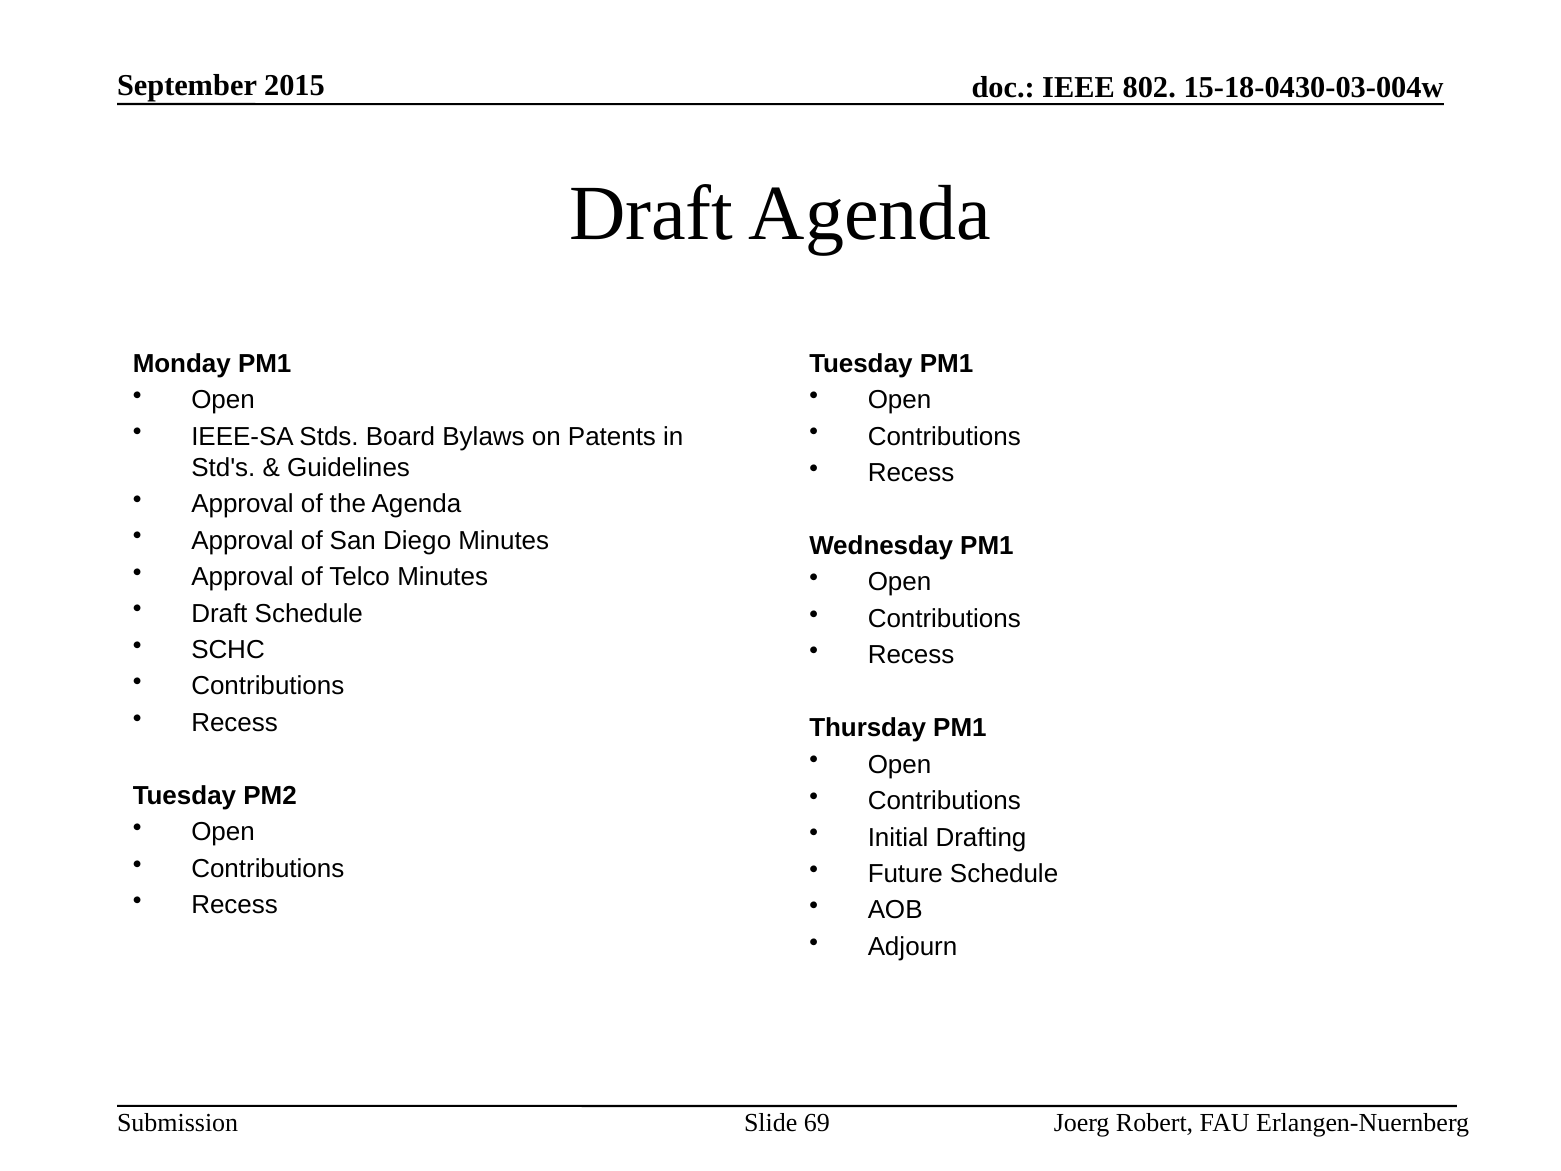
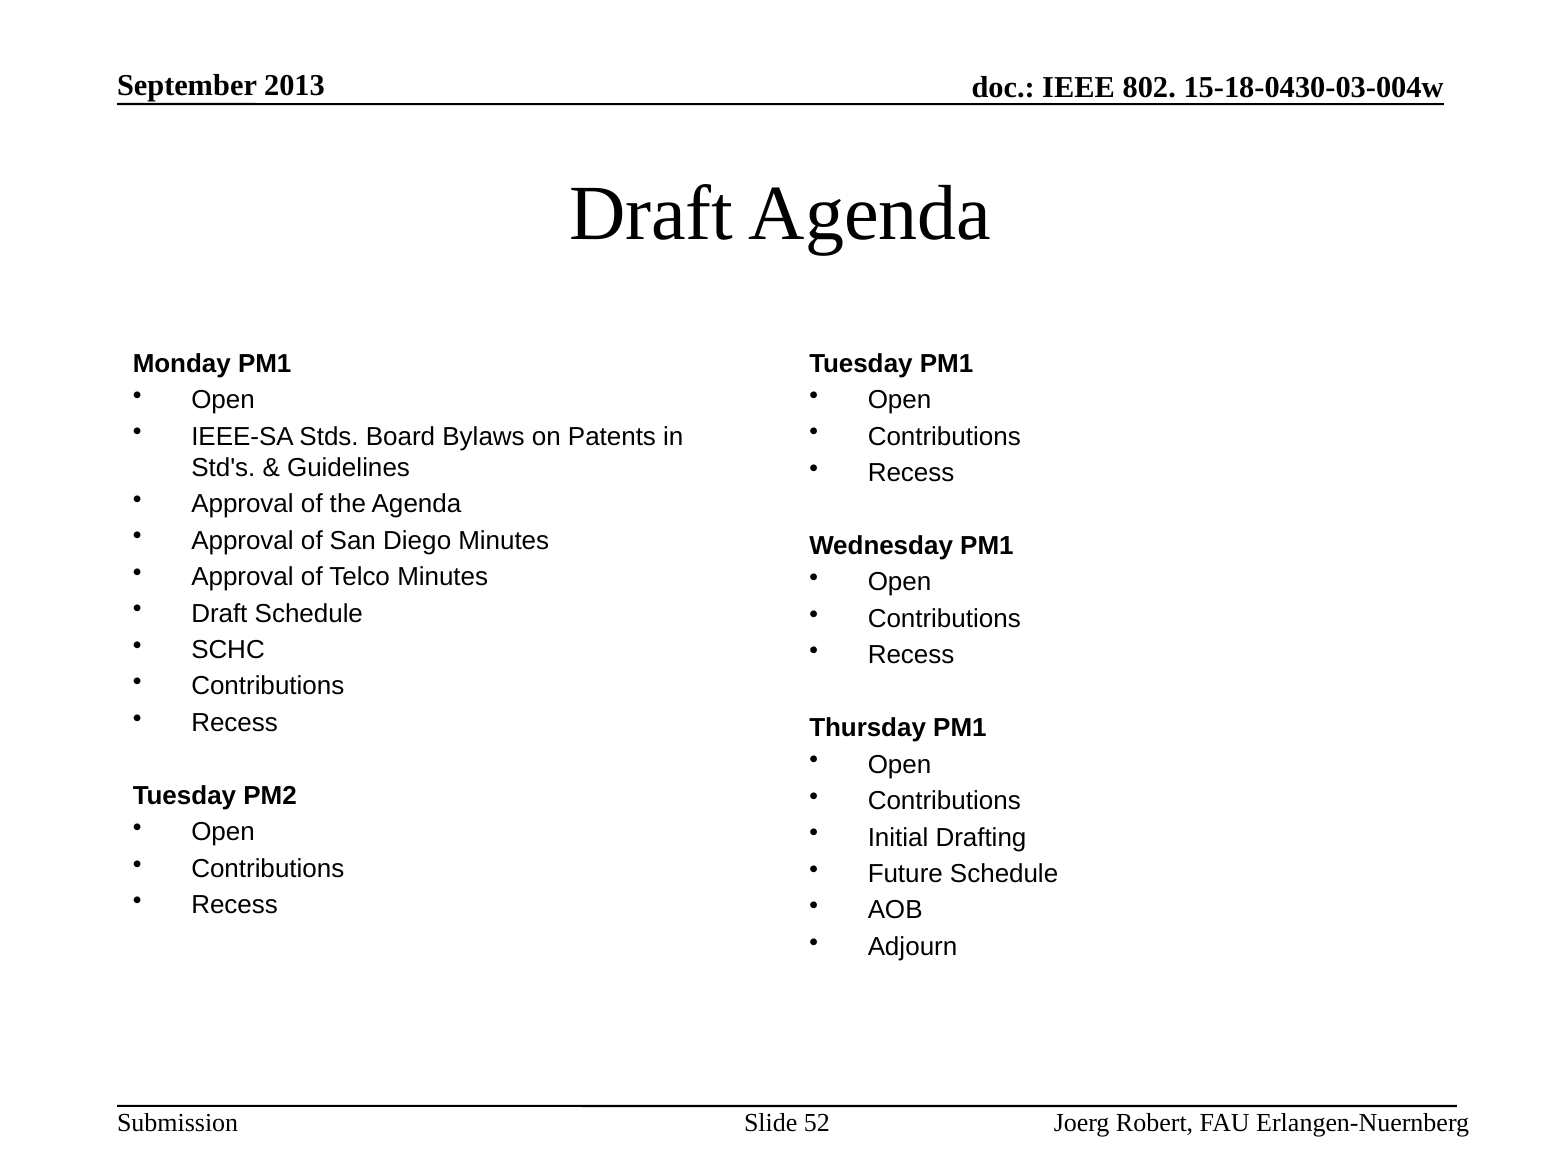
2015: 2015 -> 2013
69: 69 -> 52
